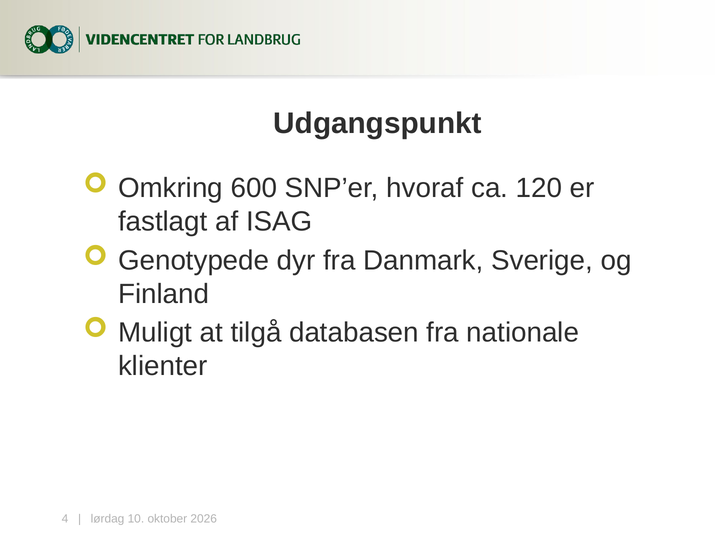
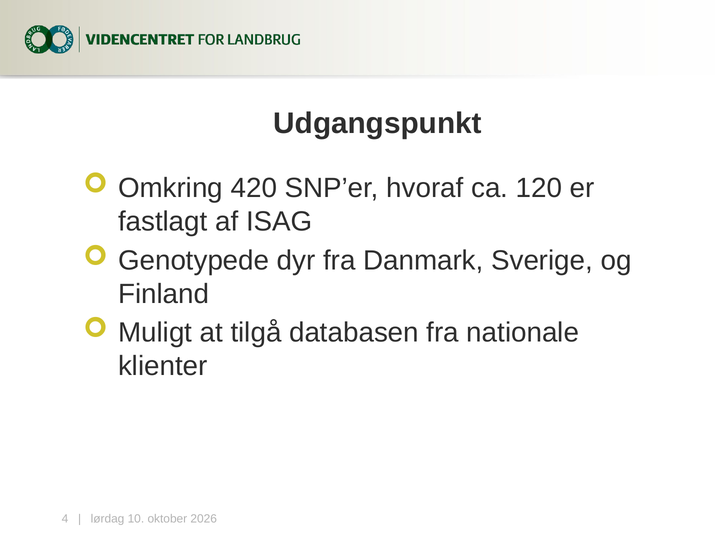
600: 600 -> 420
